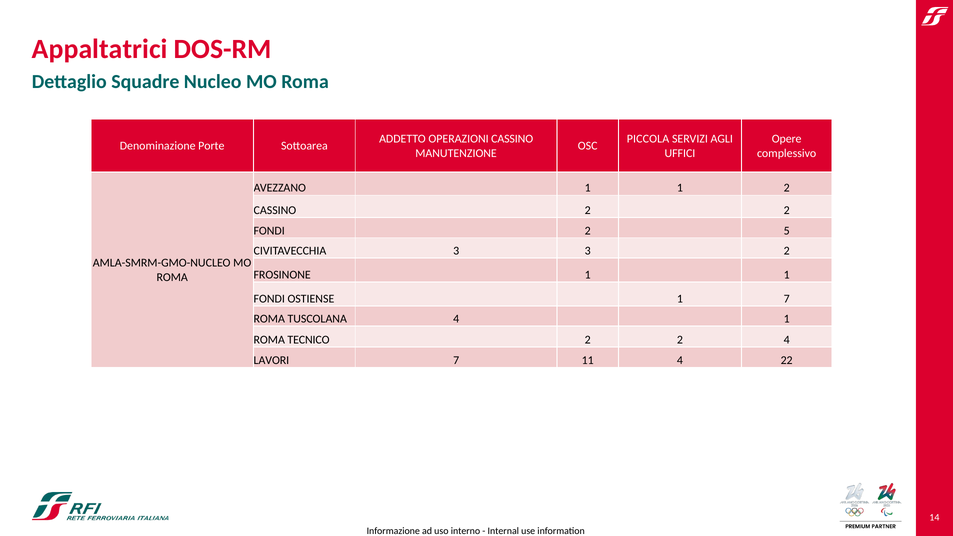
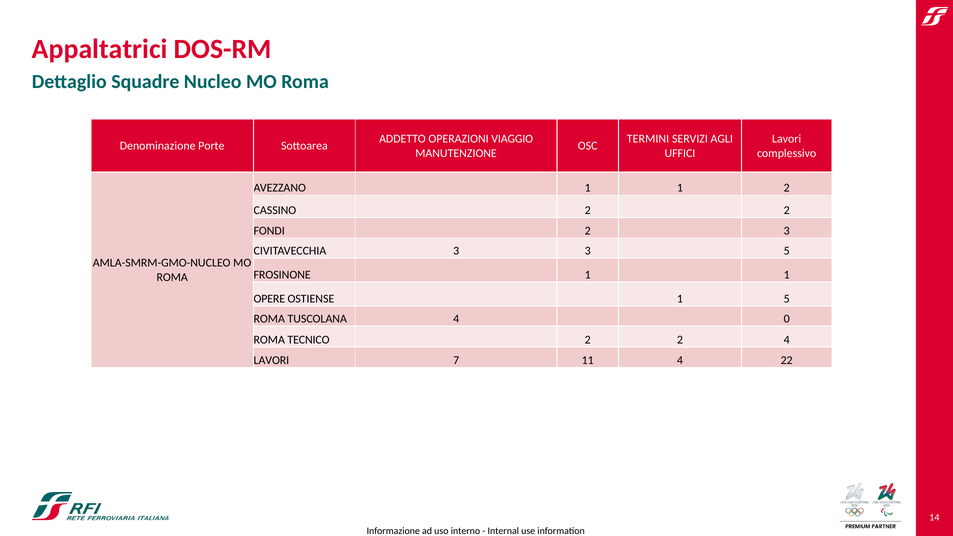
OPERAZIONI CASSINO: CASSINO -> VIAGGIO
PICCOLA: PICCOLA -> TERMINI
Opere at (787, 139): Opere -> Lavori
2 5: 5 -> 3
3 2: 2 -> 5
FONDI at (269, 299): FONDI -> OPERE
1 7: 7 -> 5
4 1: 1 -> 0
